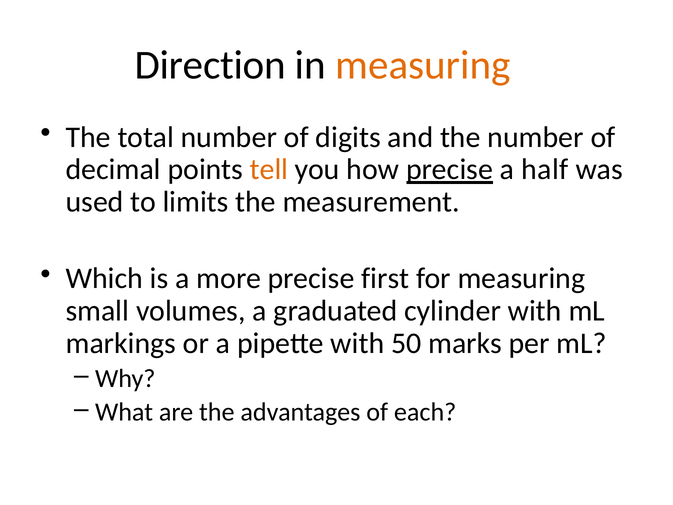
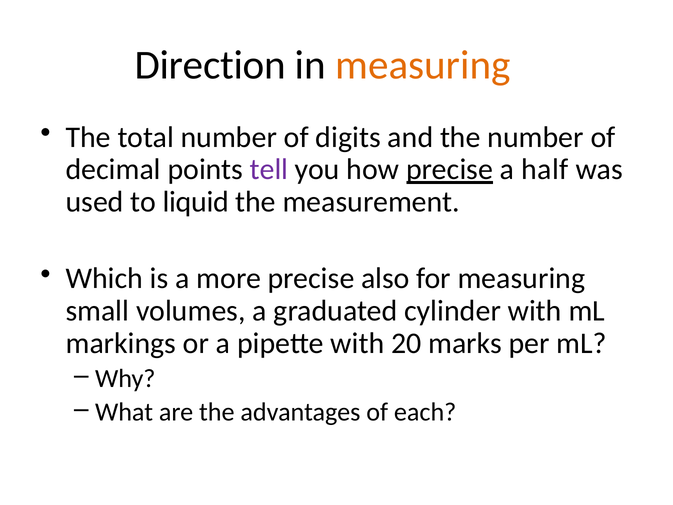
tell colour: orange -> purple
limits: limits -> liquid
first: first -> also
50: 50 -> 20
